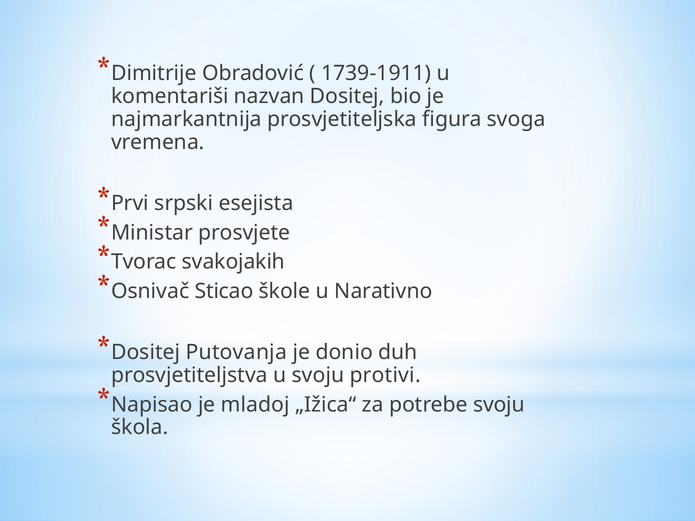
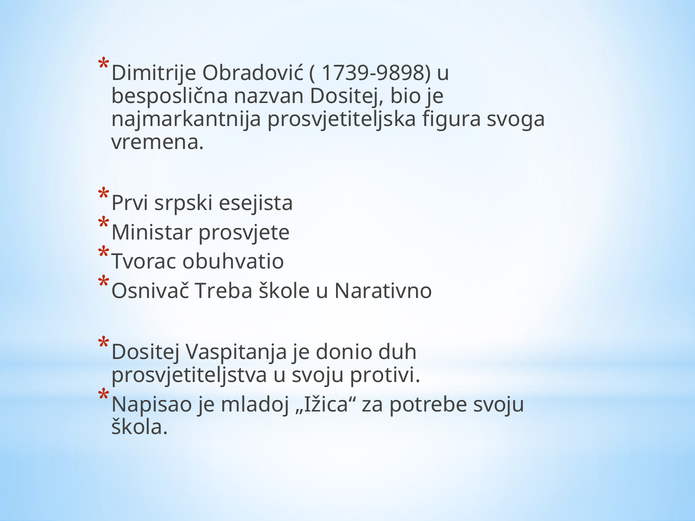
1739-1911: 1739-1911 -> 1739-9898
komentariši: komentariši -> besposlična
svakojakih: svakojakih -> obuhvatio
Sticao: Sticao -> Treba
Putovanja: Putovanja -> Vaspitanja
